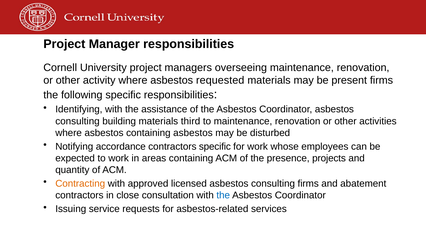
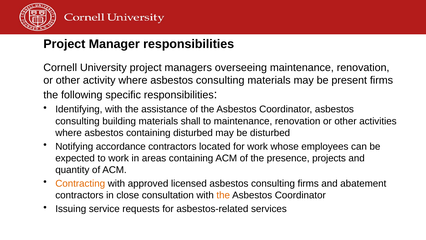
where asbestos requested: requested -> consulting
third: third -> shall
containing asbestos: asbestos -> disturbed
contractors specific: specific -> located
the at (223, 195) colour: blue -> orange
